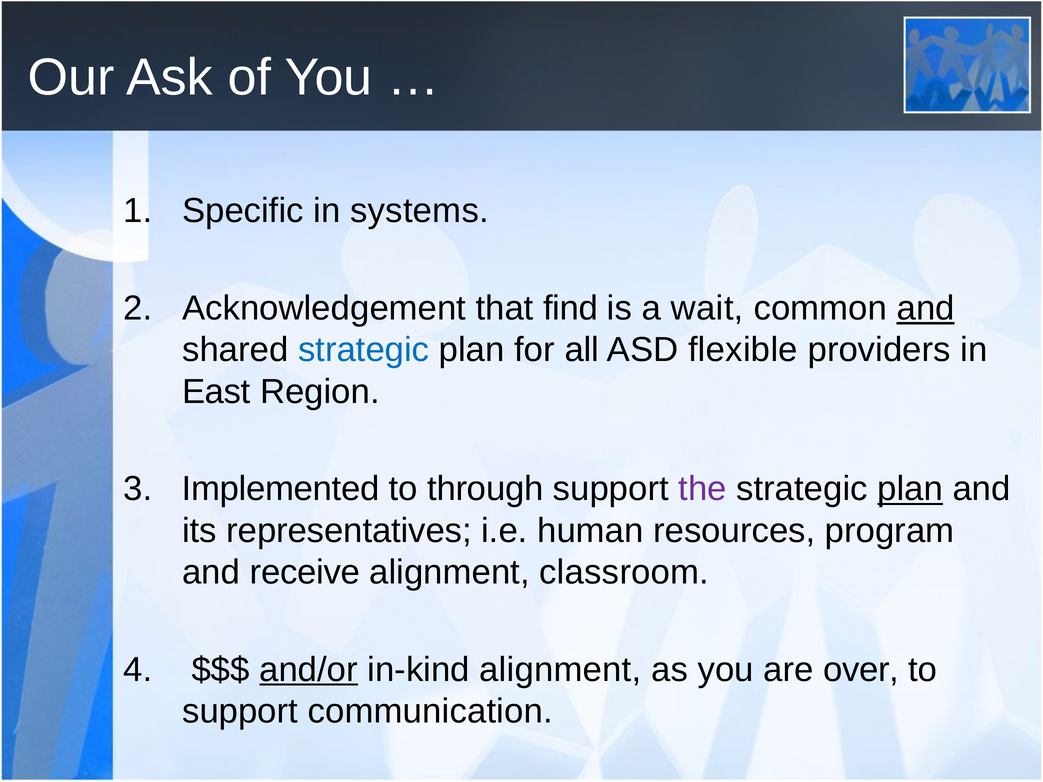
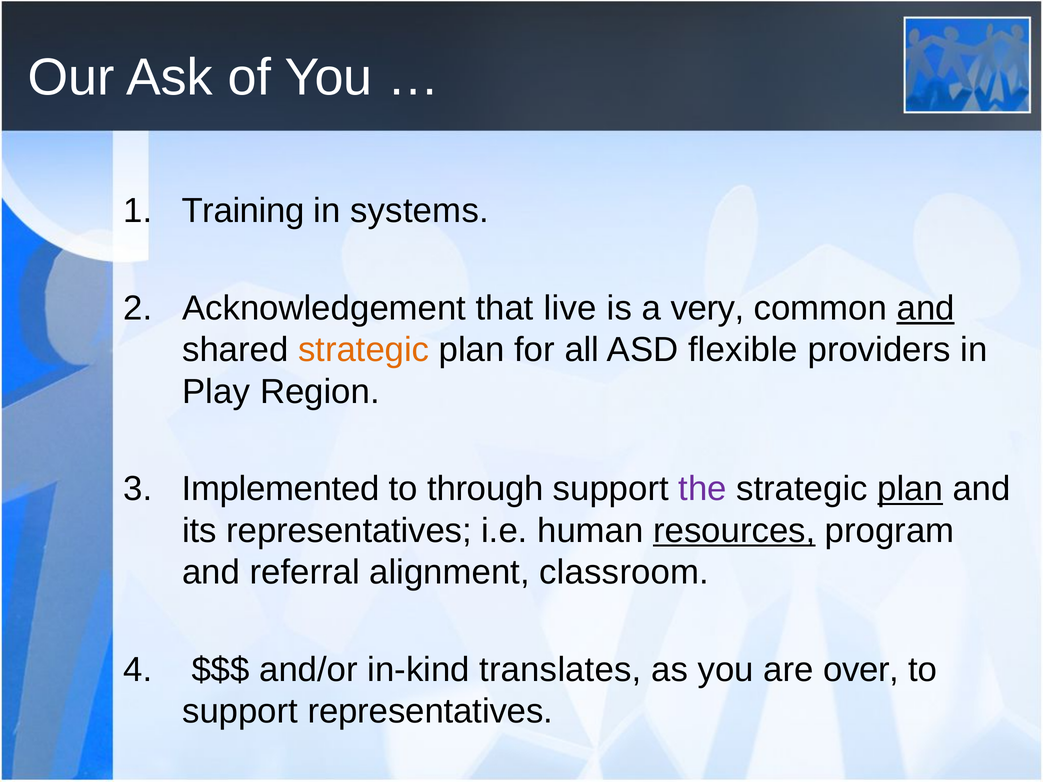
Specific: Specific -> Training
find: find -> live
wait: wait -> very
strategic at (364, 350) colour: blue -> orange
East: East -> Play
resources underline: none -> present
receive: receive -> referral
and/or underline: present -> none
in-kind alignment: alignment -> translates
support communication: communication -> representatives
